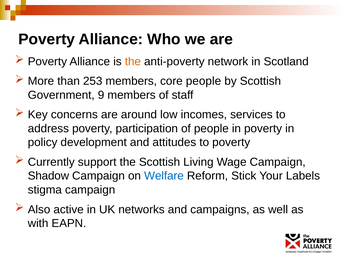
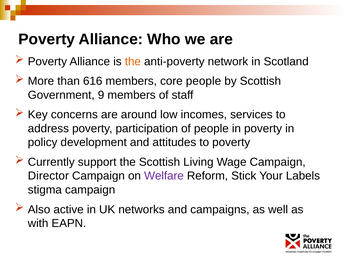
253: 253 -> 616
Shadow: Shadow -> Director
Welfare colour: blue -> purple
